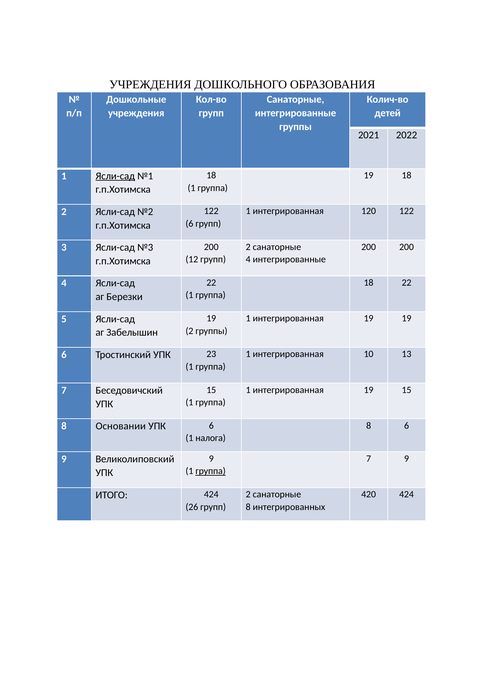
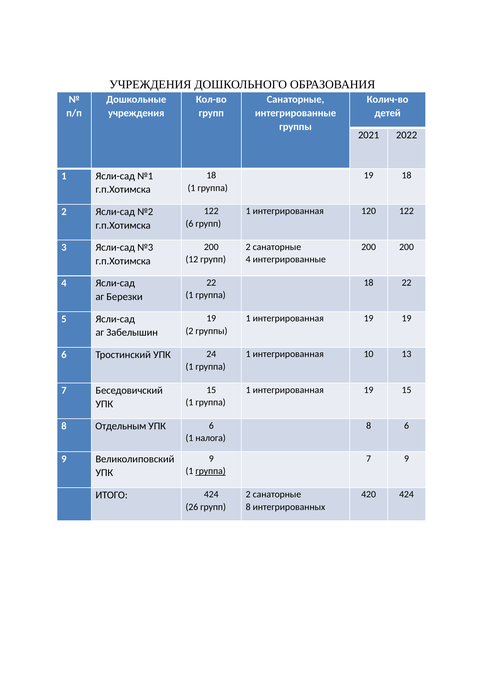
Ясли-сад at (115, 176) underline: present -> none
23: 23 -> 24
Основании: Основании -> Отдельным
